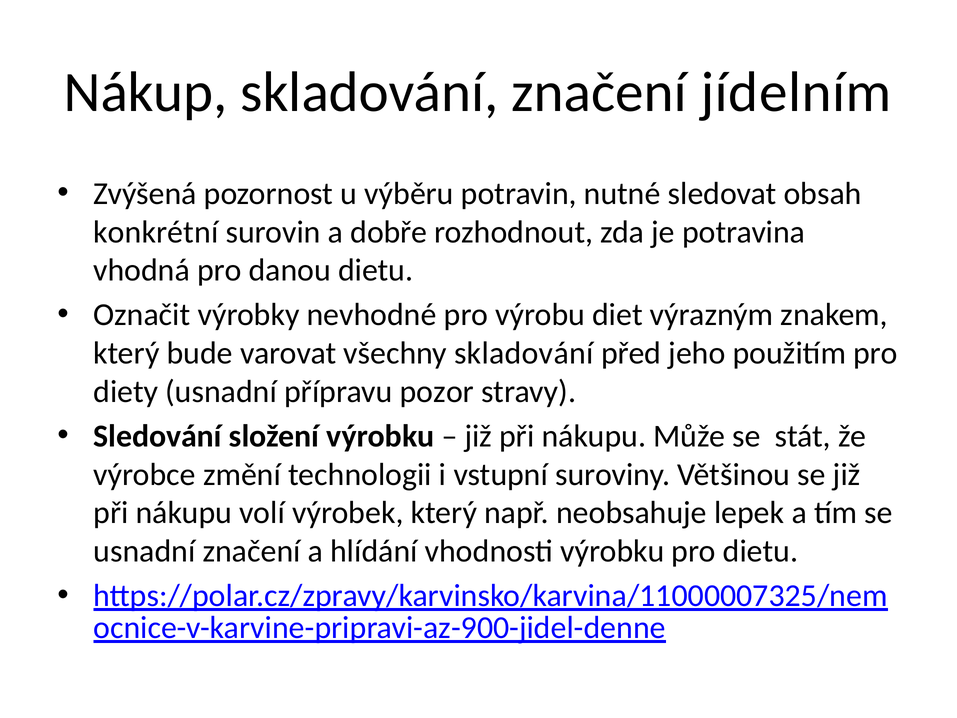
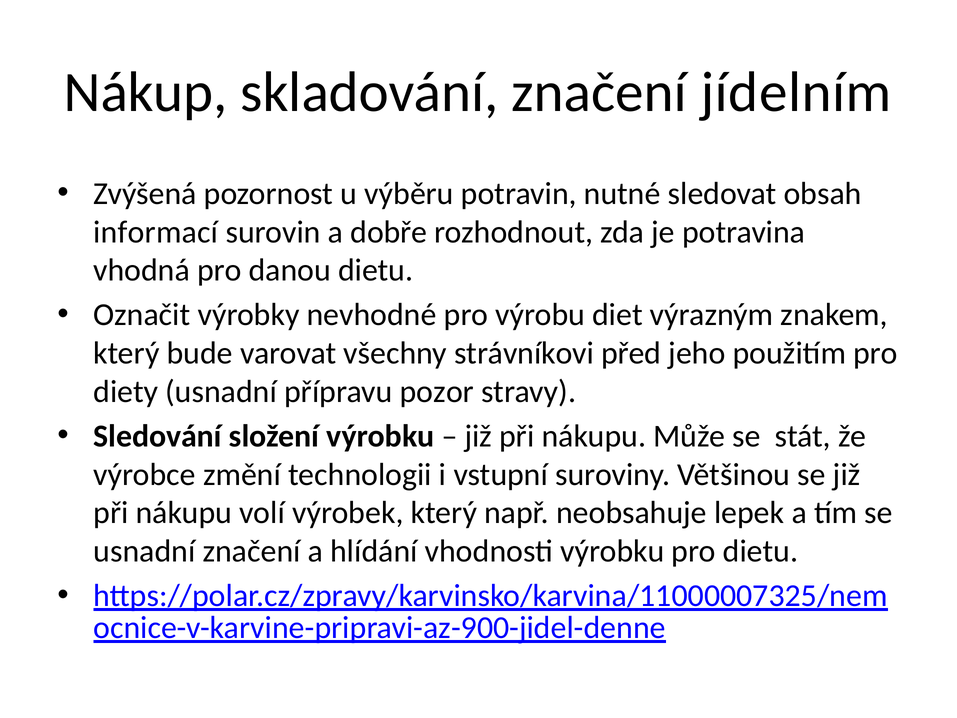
konkrétní: konkrétní -> informací
všechny skladování: skladování -> strávníkovi
